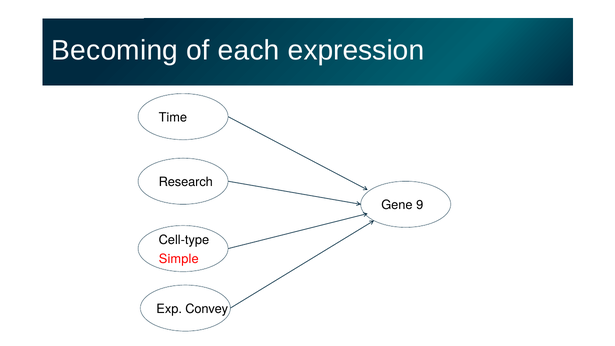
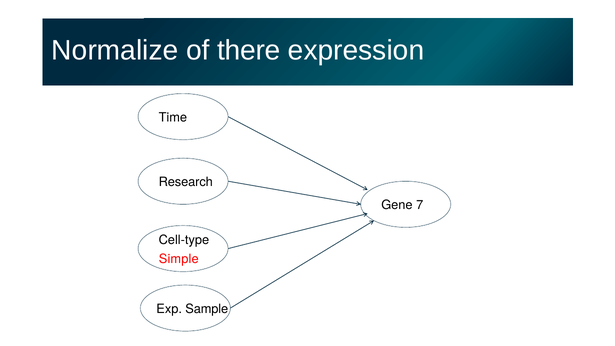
Becoming: Becoming -> Normalize
each: each -> there
9: 9 -> 7
Convey: Convey -> Sample
